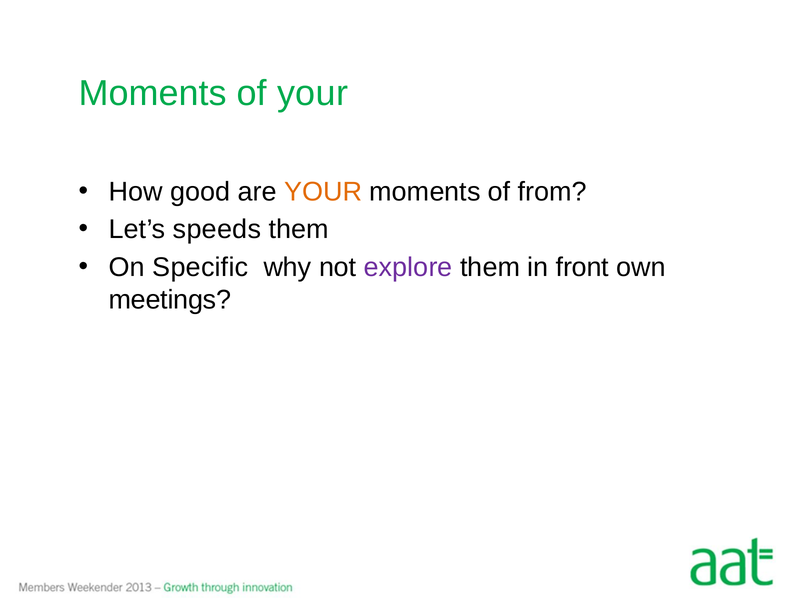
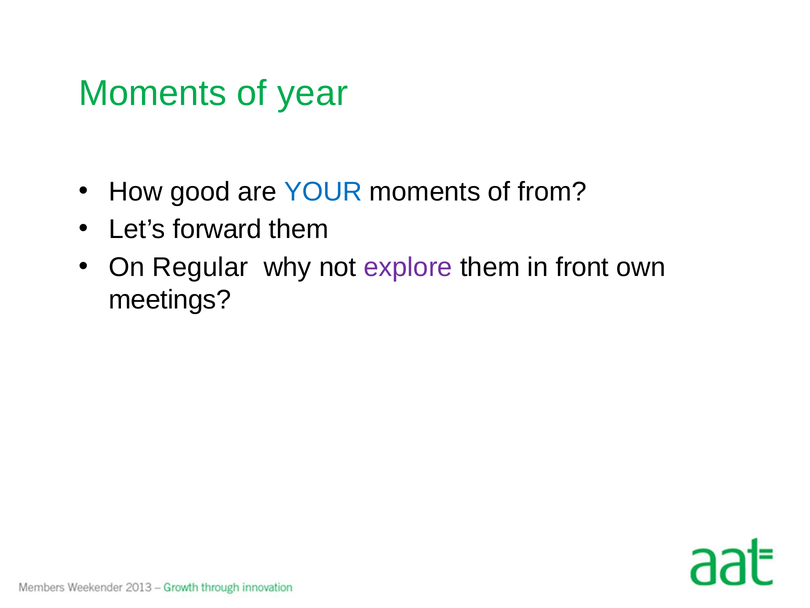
of your: your -> year
YOUR at (323, 192) colour: orange -> blue
speeds: speeds -> forward
Specific: Specific -> Regular
